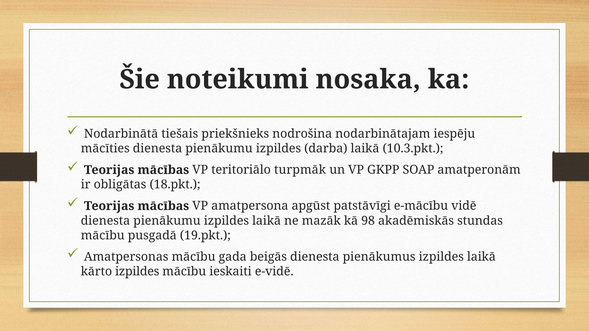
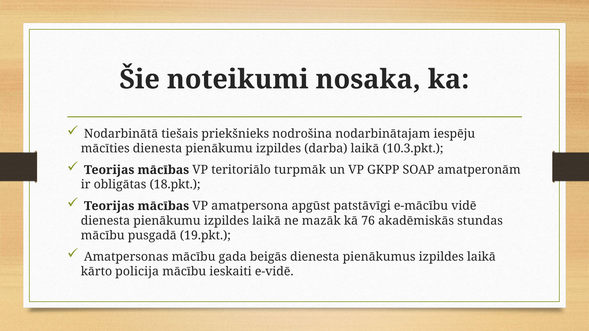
98: 98 -> 76
kārto izpildes: izpildes -> policija
